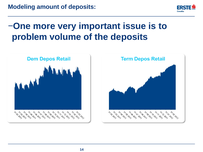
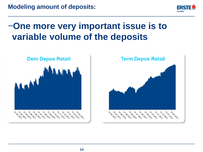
problem: problem -> variable
